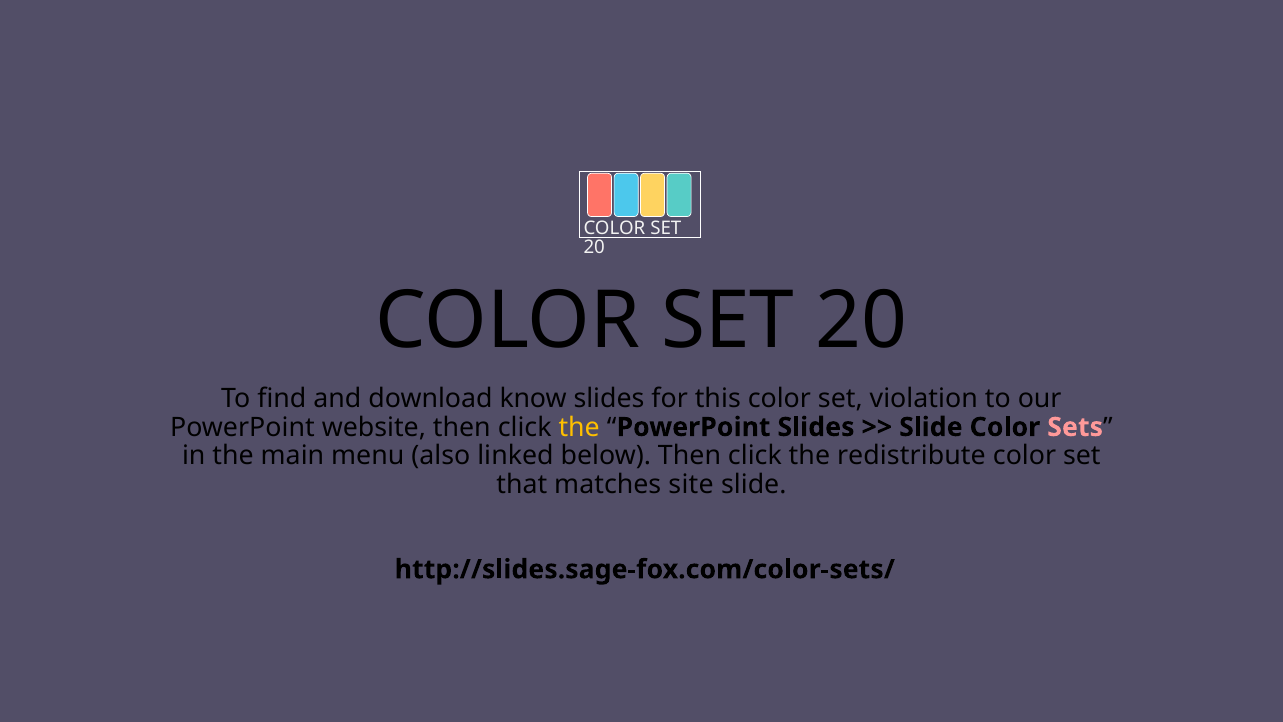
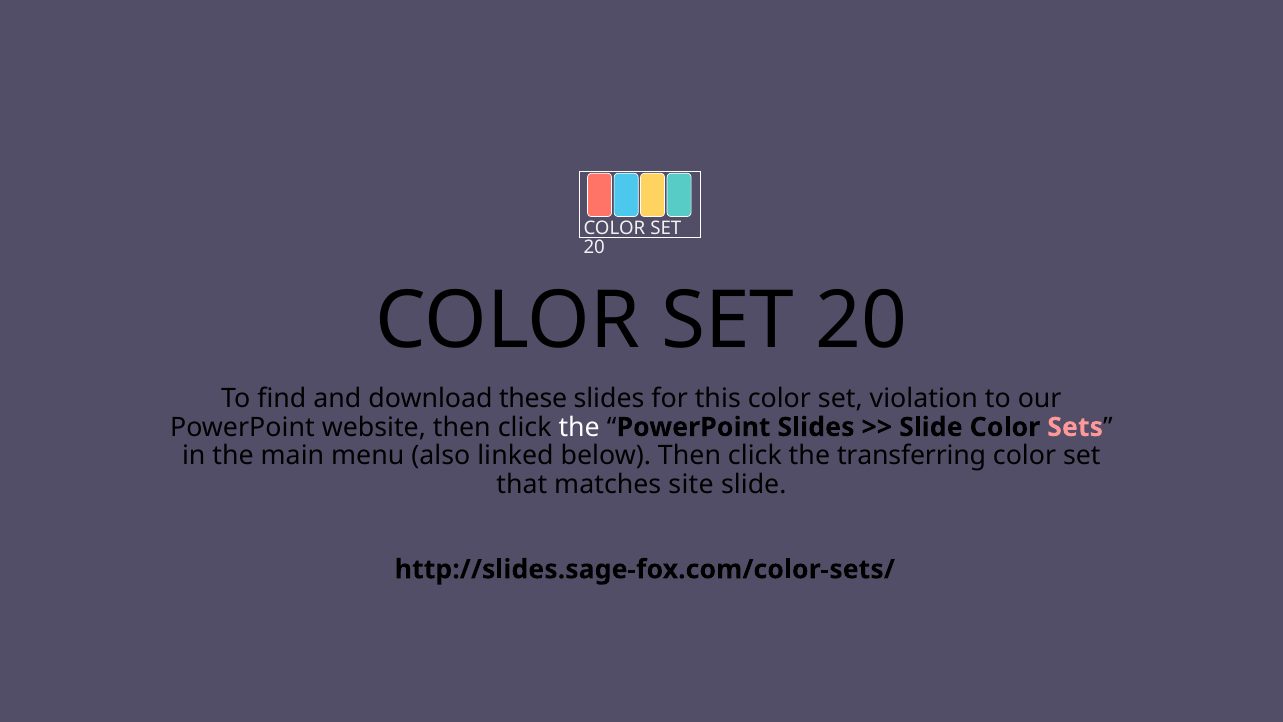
know: know -> these
the at (579, 427) colour: yellow -> white
redistribute: redistribute -> transferring
